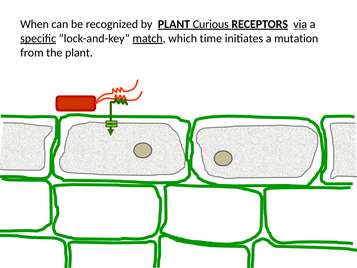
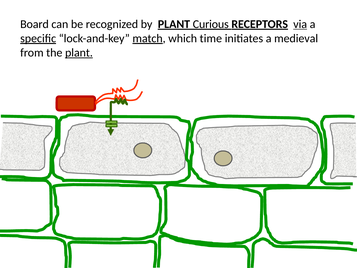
When: When -> Board
mutation: mutation -> medieval
plant at (79, 53) underline: none -> present
